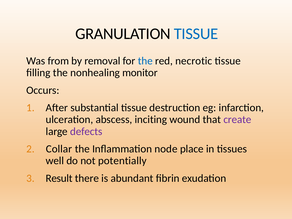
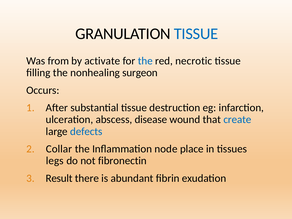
removal: removal -> activate
monitor: monitor -> surgeon
inciting: inciting -> disease
create colour: purple -> blue
defects colour: purple -> blue
well: well -> legs
potentially: potentially -> fibronectin
